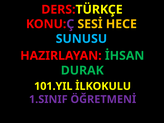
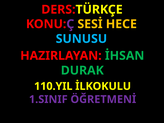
101.YIL: 101.YIL -> 110.YIL
